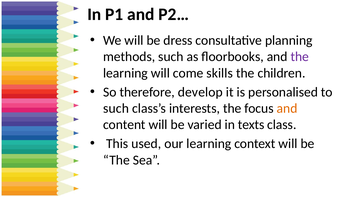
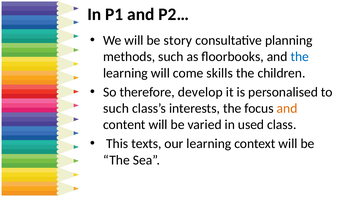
dress: dress -> story
the at (300, 57) colour: purple -> blue
texts: texts -> used
used: used -> texts
